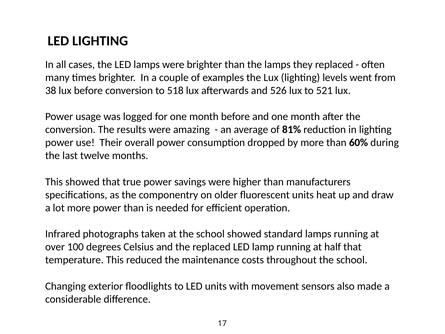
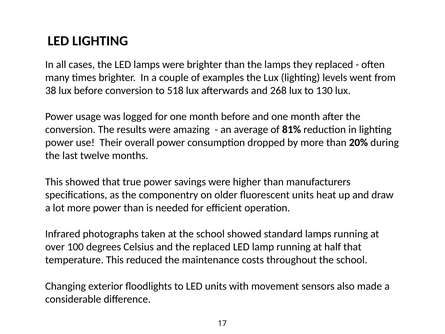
526: 526 -> 268
521: 521 -> 130
60%: 60% -> 20%
